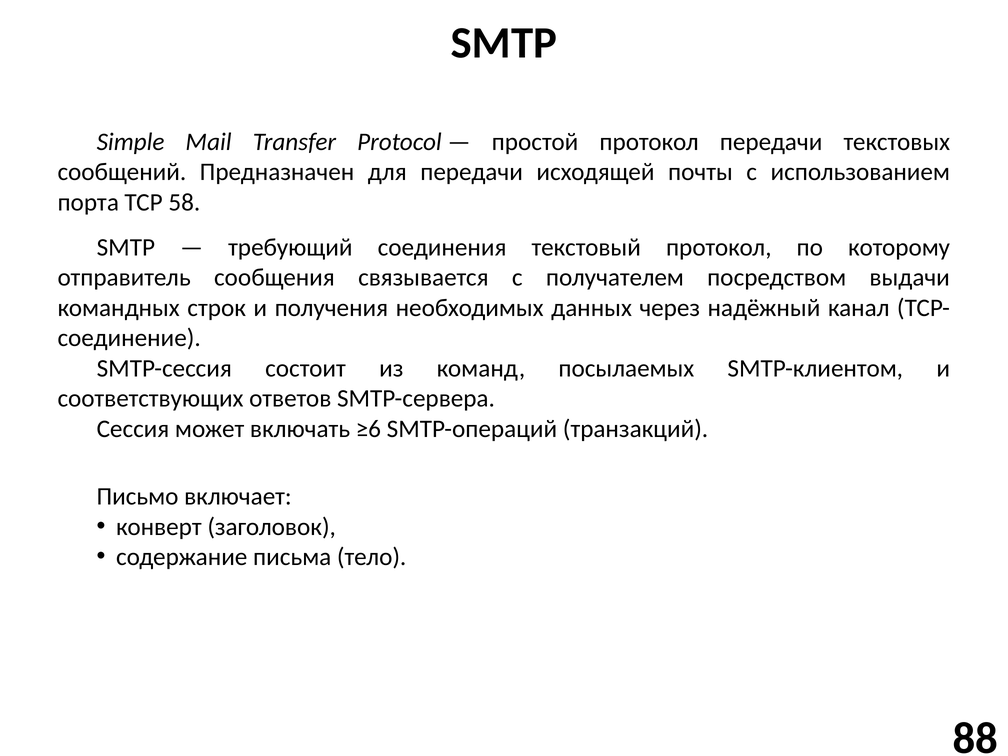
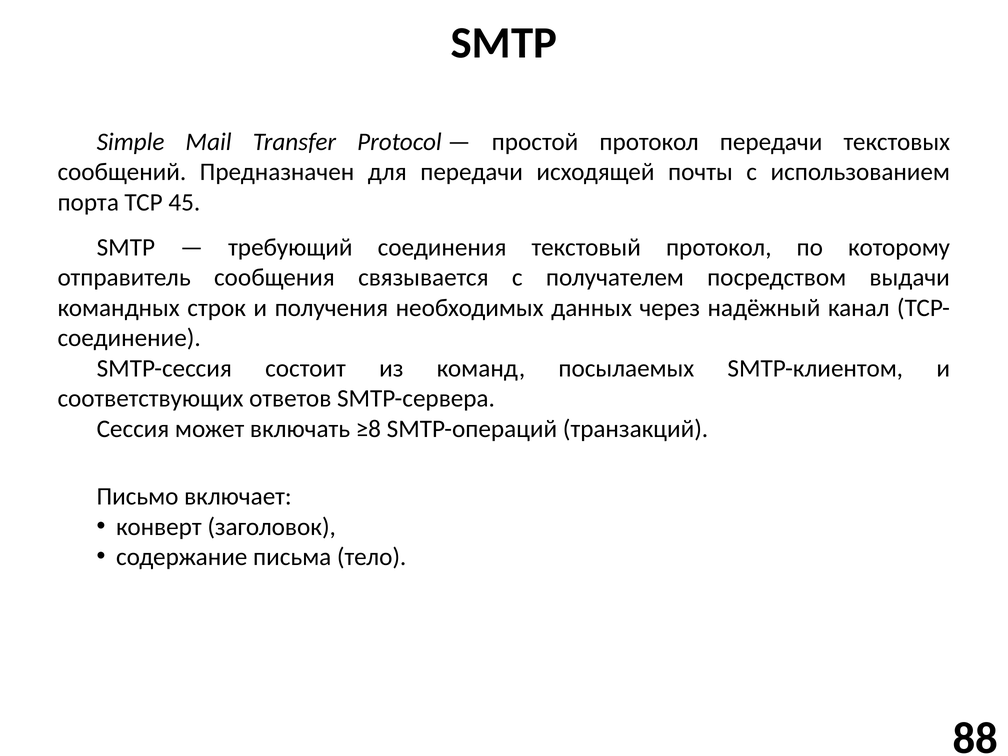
58: 58 -> 45
≥6: ≥6 -> ≥8
